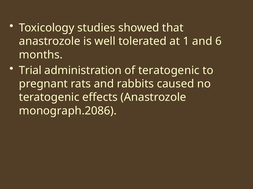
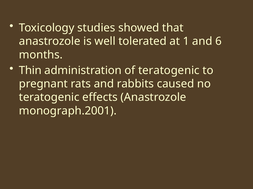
Trial: Trial -> Thin
monograph.2086: monograph.2086 -> monograph.2001
